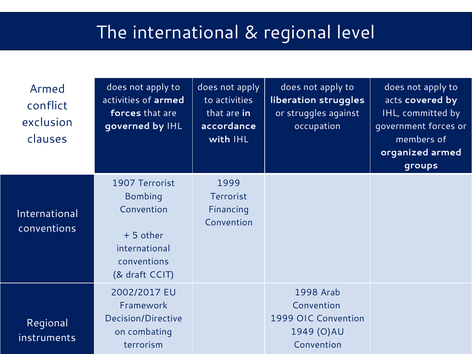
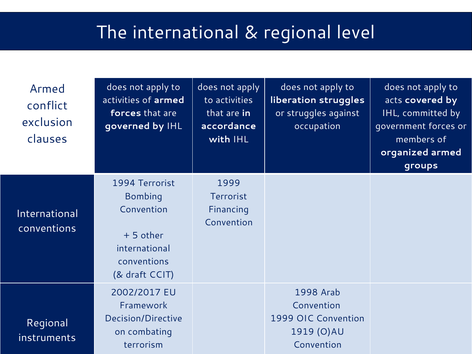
1907: 1907 -> 1994
1949: 1949 -> 1919
